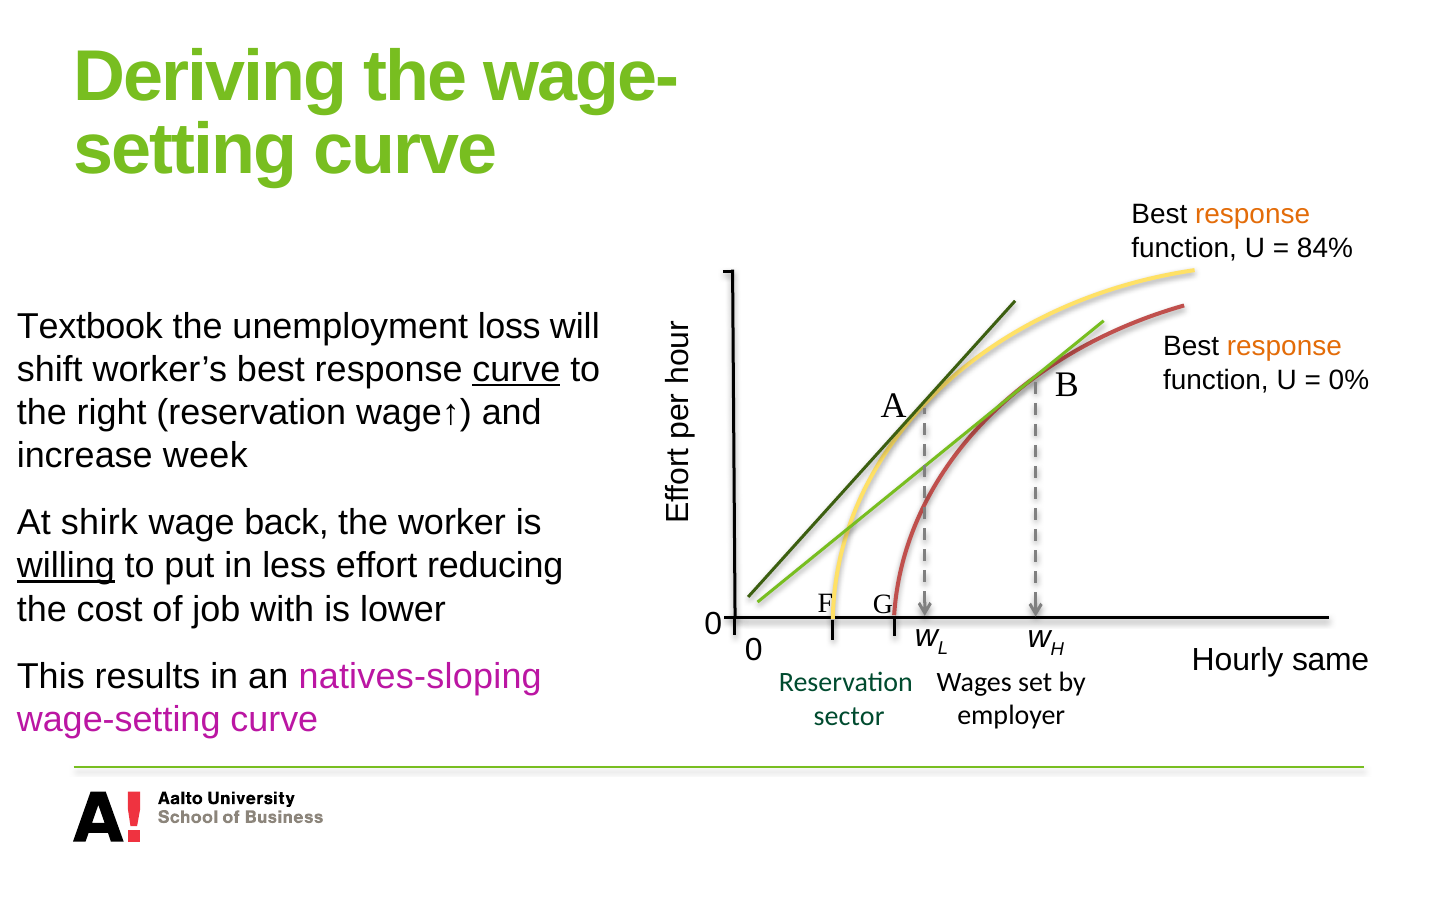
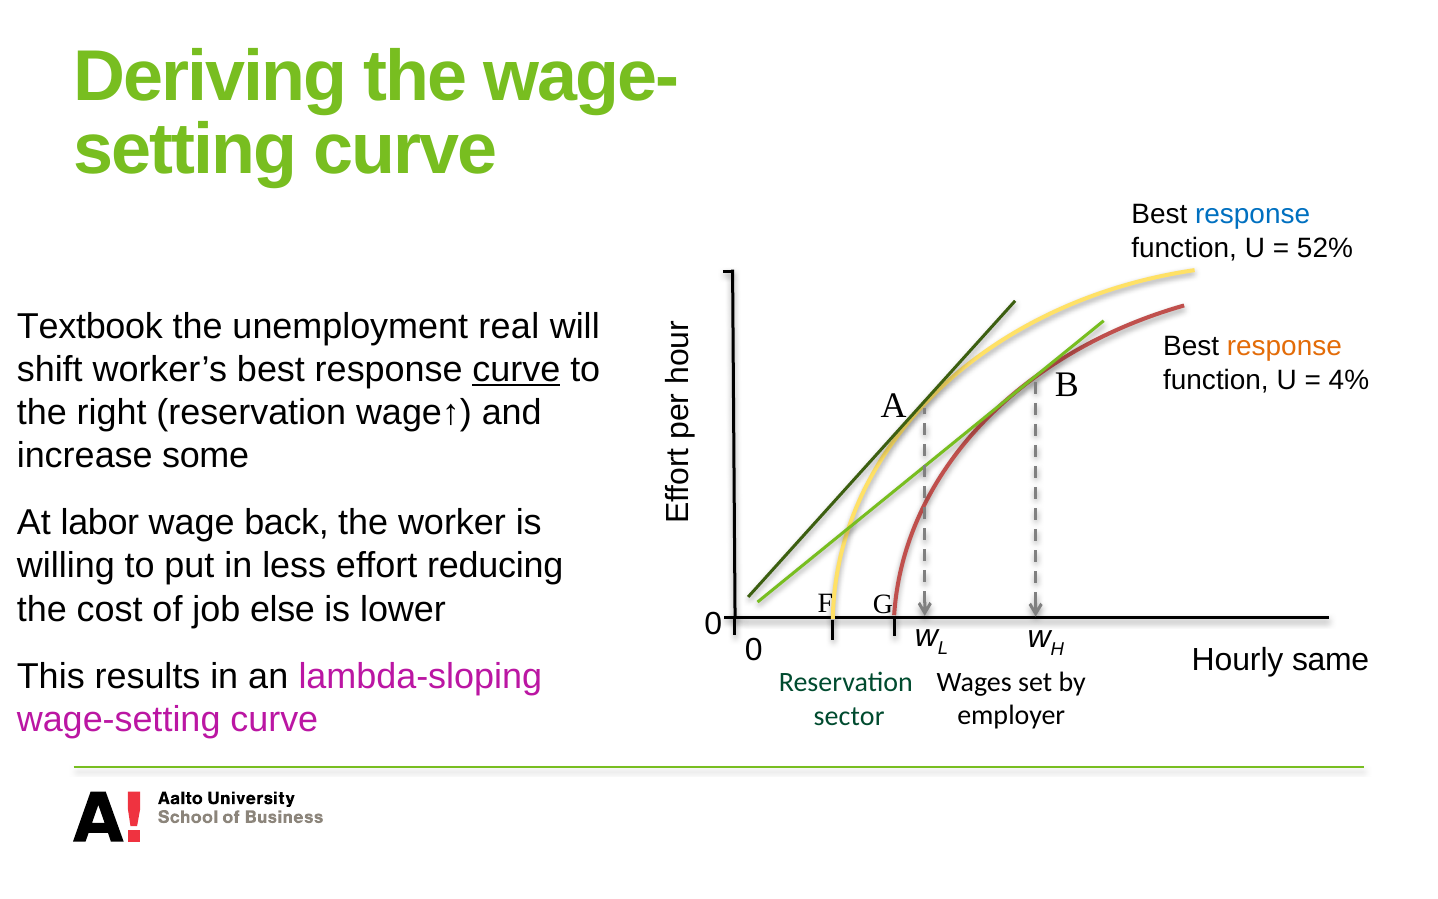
response at (1253, 214) colour: orange -> blue
84%: 84% -> 52%
loss: loss -> real
0%: 0% -> 4%
week: week -> some
shirk: shirk -> labor
willing underline: present -> none
with: with -> else
natives-sloping: natives-sloping -> lambda-sloping
